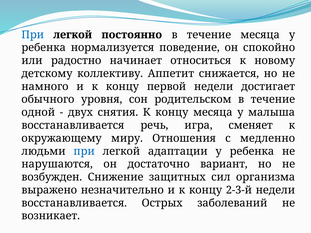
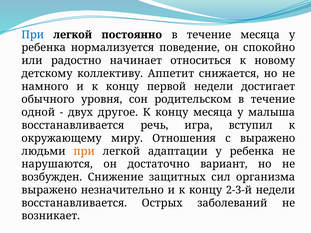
снятия: снятия -> другое
сменяет: сменяет -> вступил
с медленно: медленно -> выражено
при at (84, 151) colour: blue -> orange
